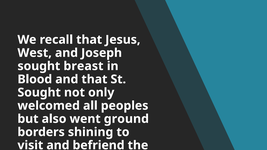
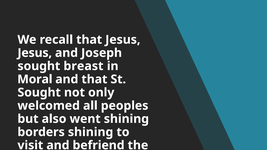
West at (35, 53): West -> Jesus
Blood: Blood -> Moral
went ground: ground -> shining
